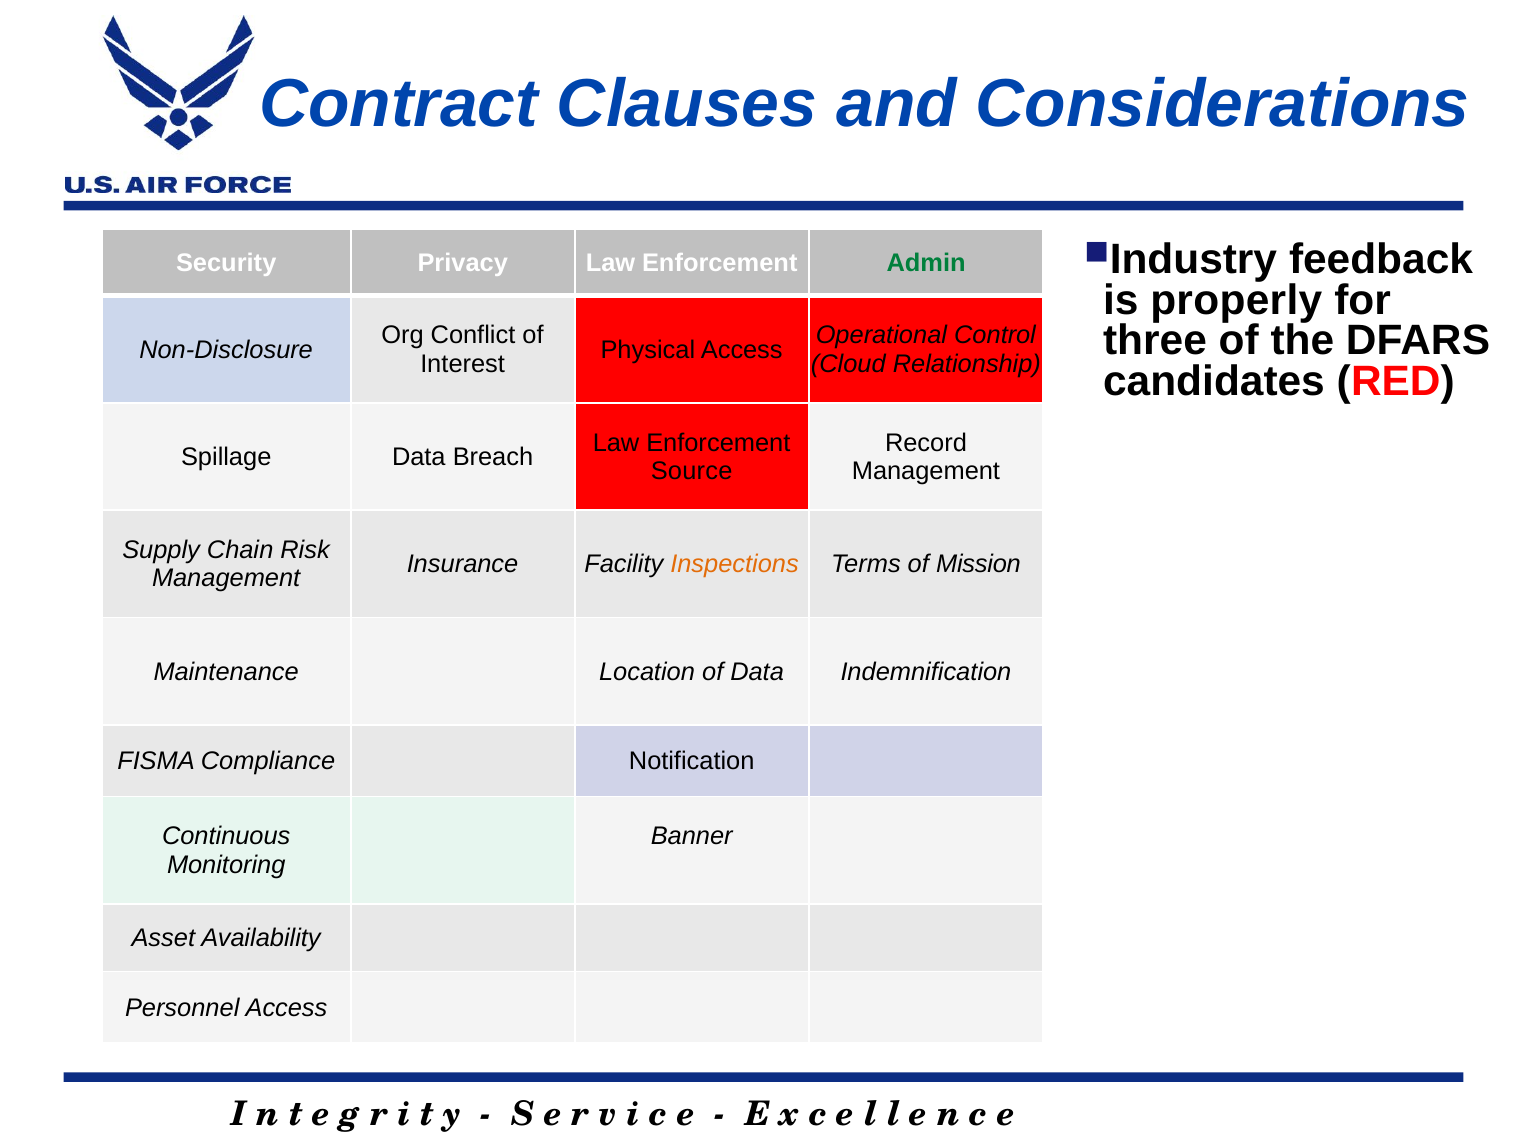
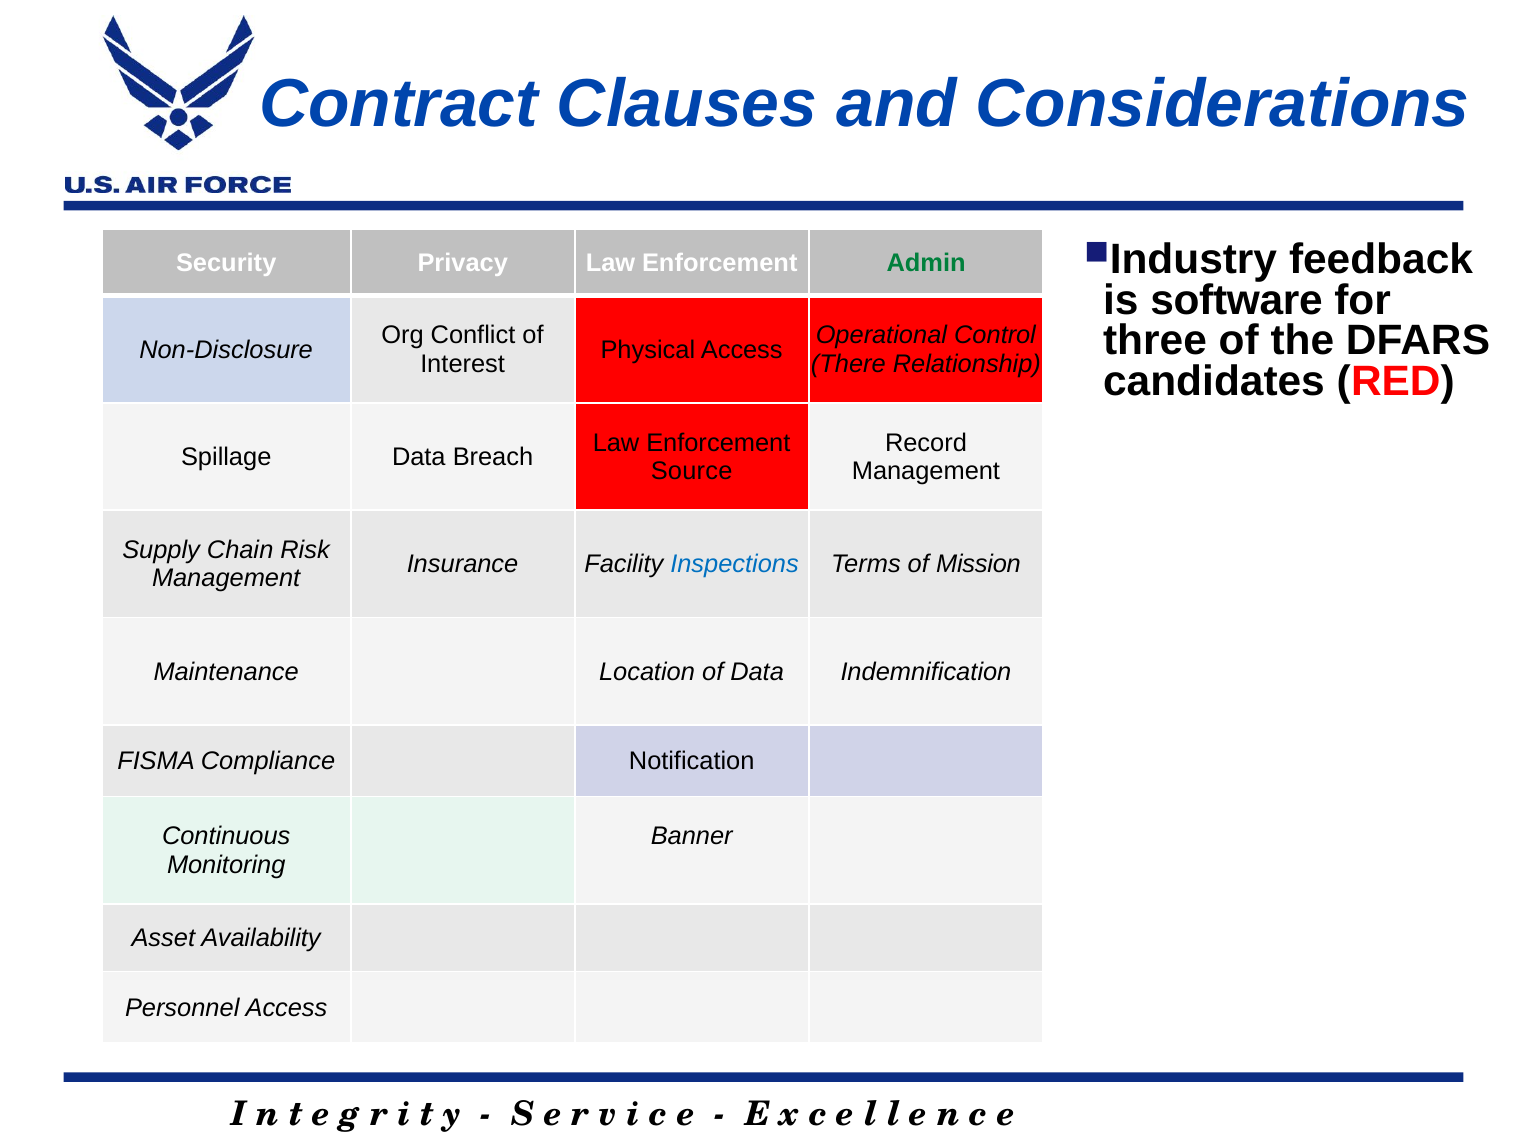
properly: properly -> software
Cloud: Cloud -> There
Inspections colour: orange -> blue
